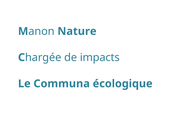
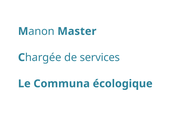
Nature: Nature -> Master
impacts: impacts -> services
